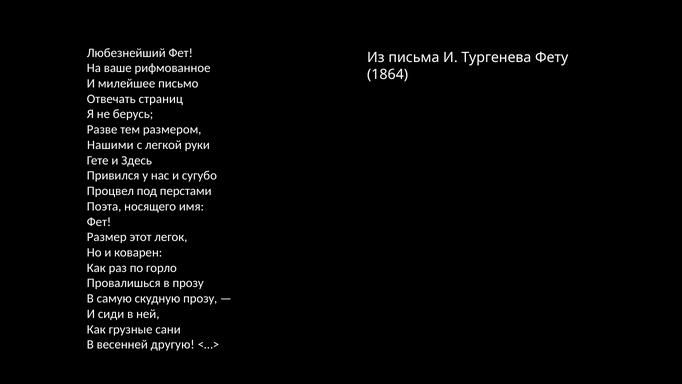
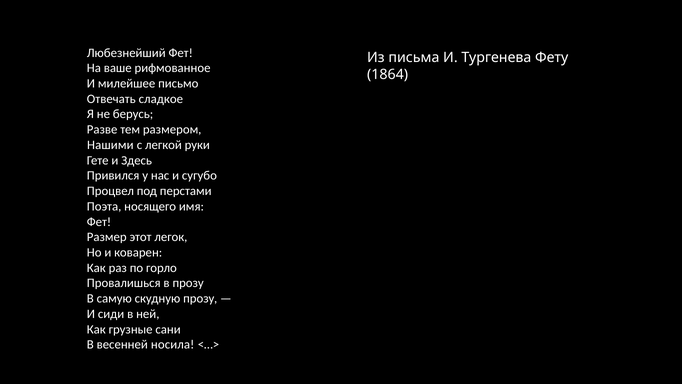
страниц: страниц -> сладкое
другую: другую -> носила
